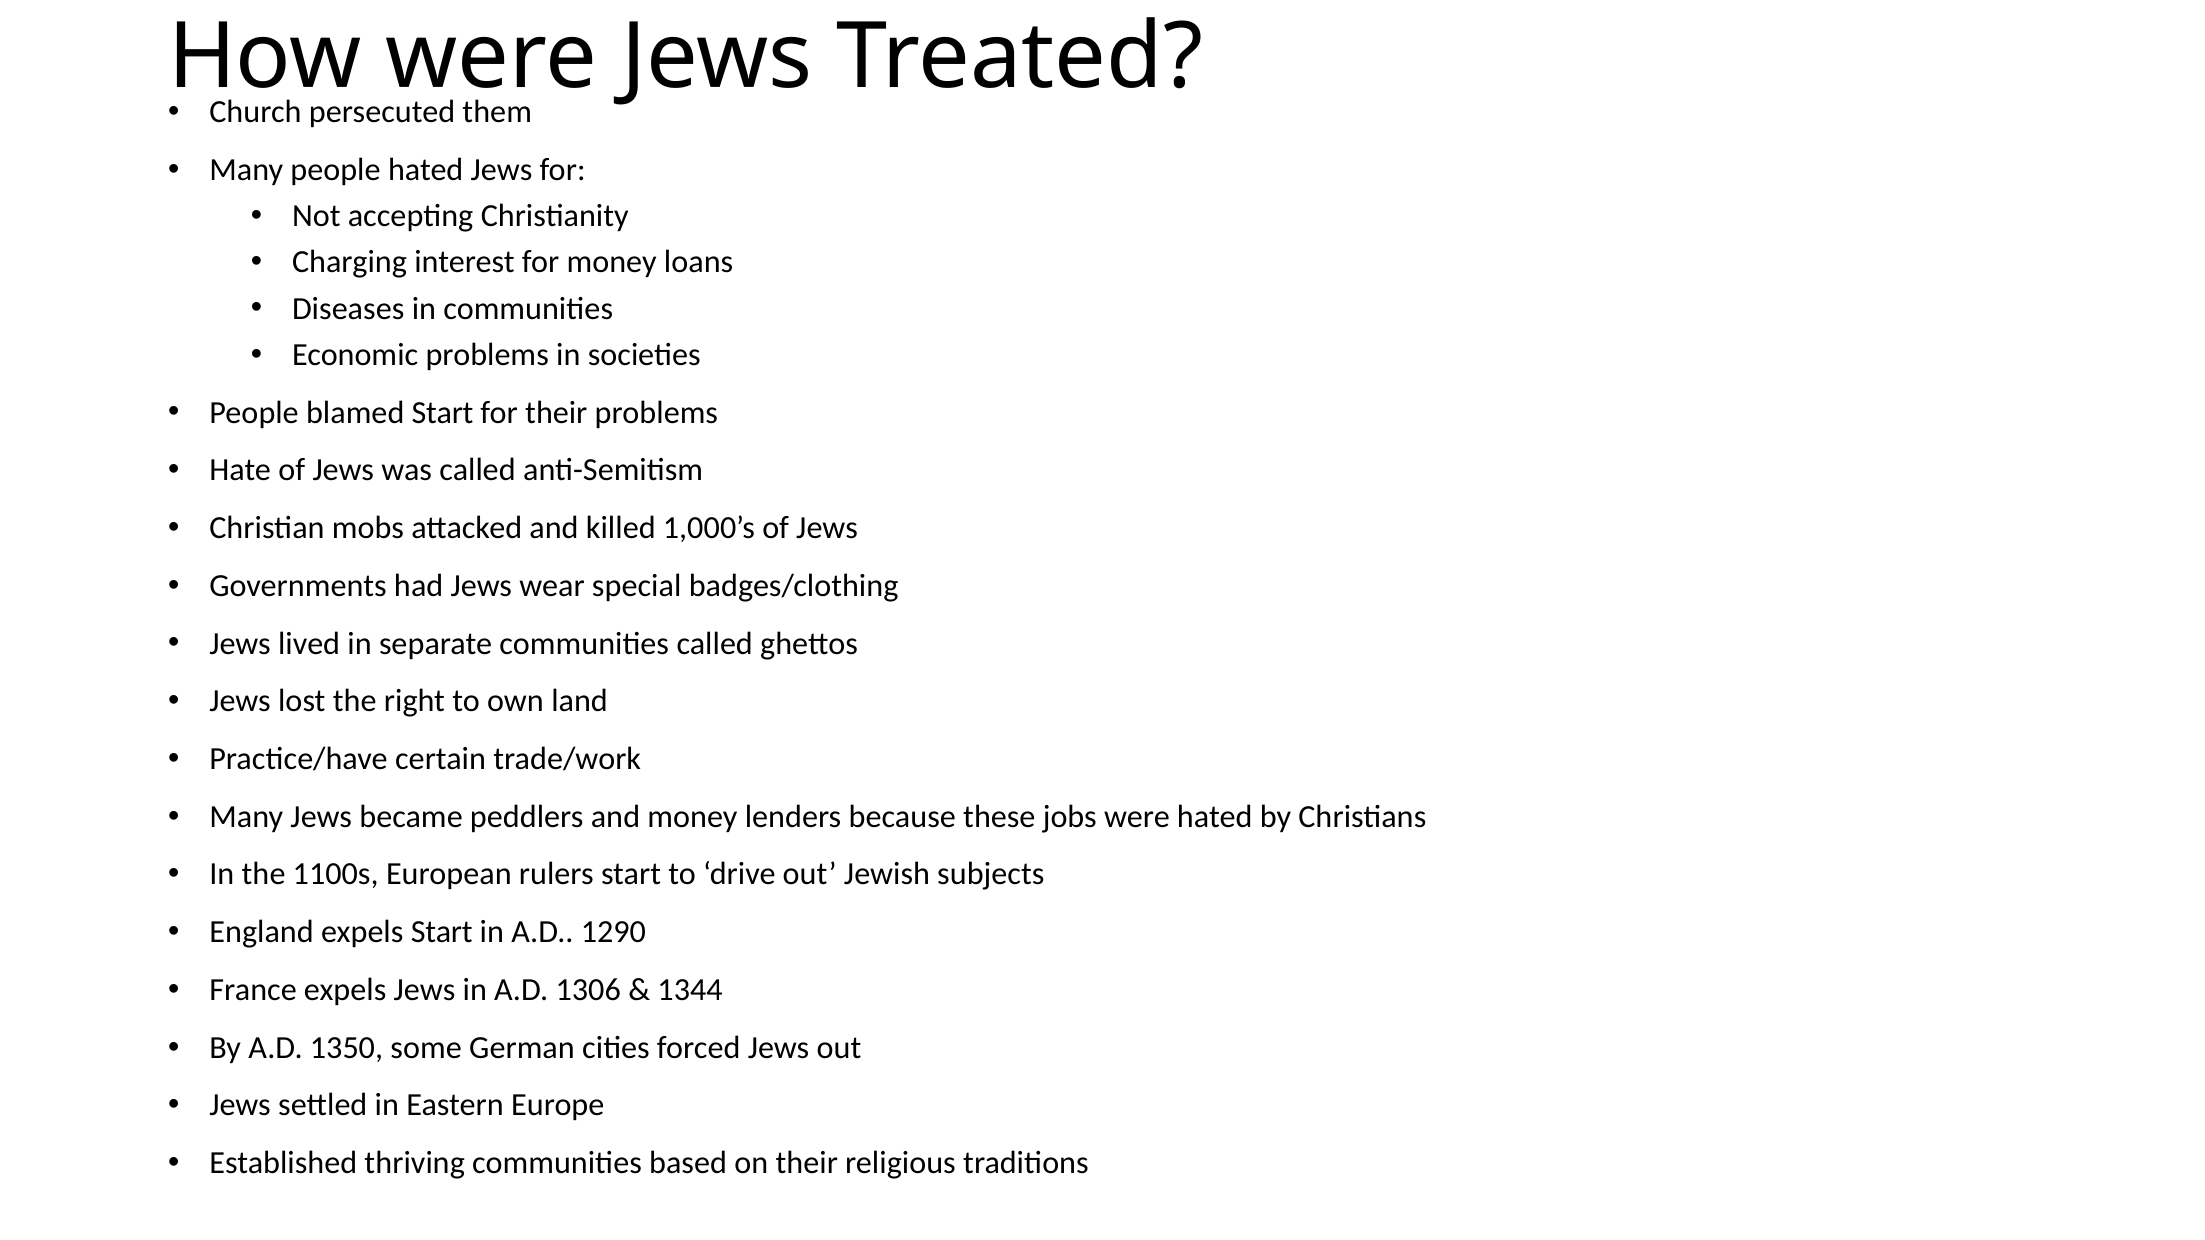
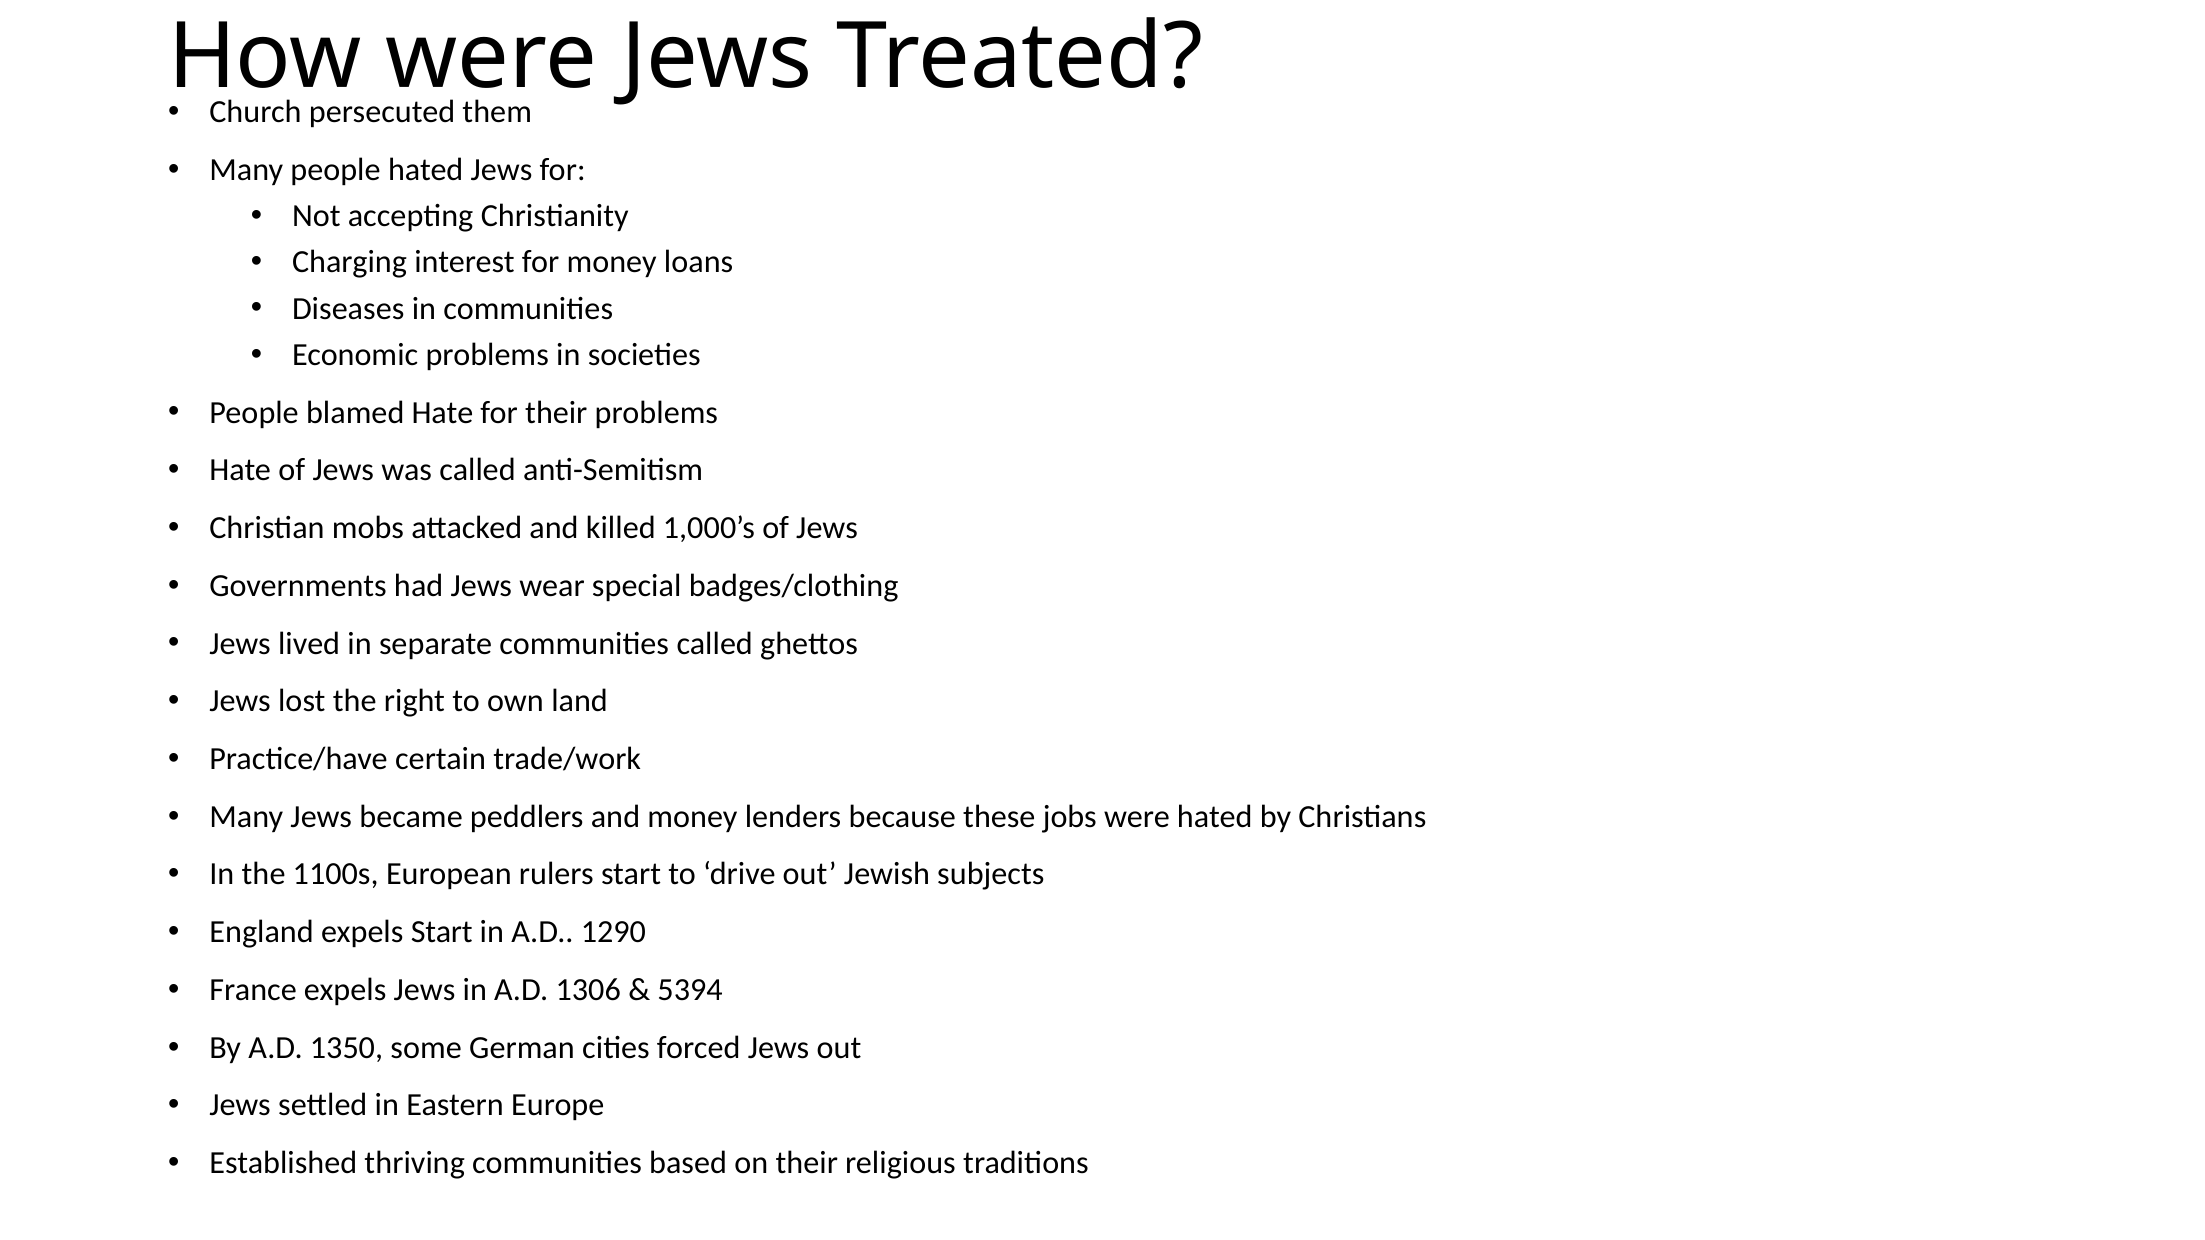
blamed Start: Start -> Hate
1344: 1344 -> 5394
